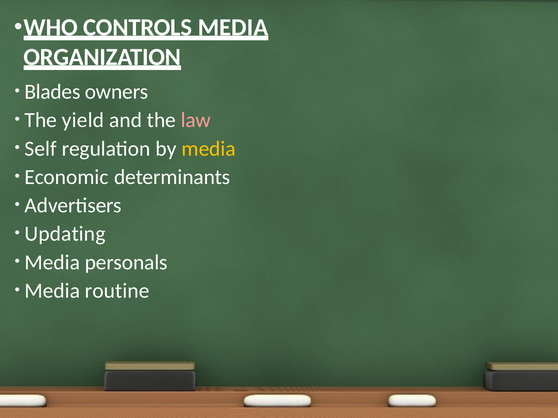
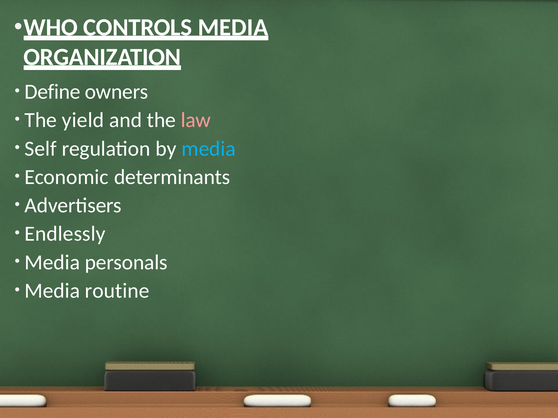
Blades: Blades -> Define
media at (209, 149) colour: yellow -> light blue
Updating: Updating -> Endlessly
